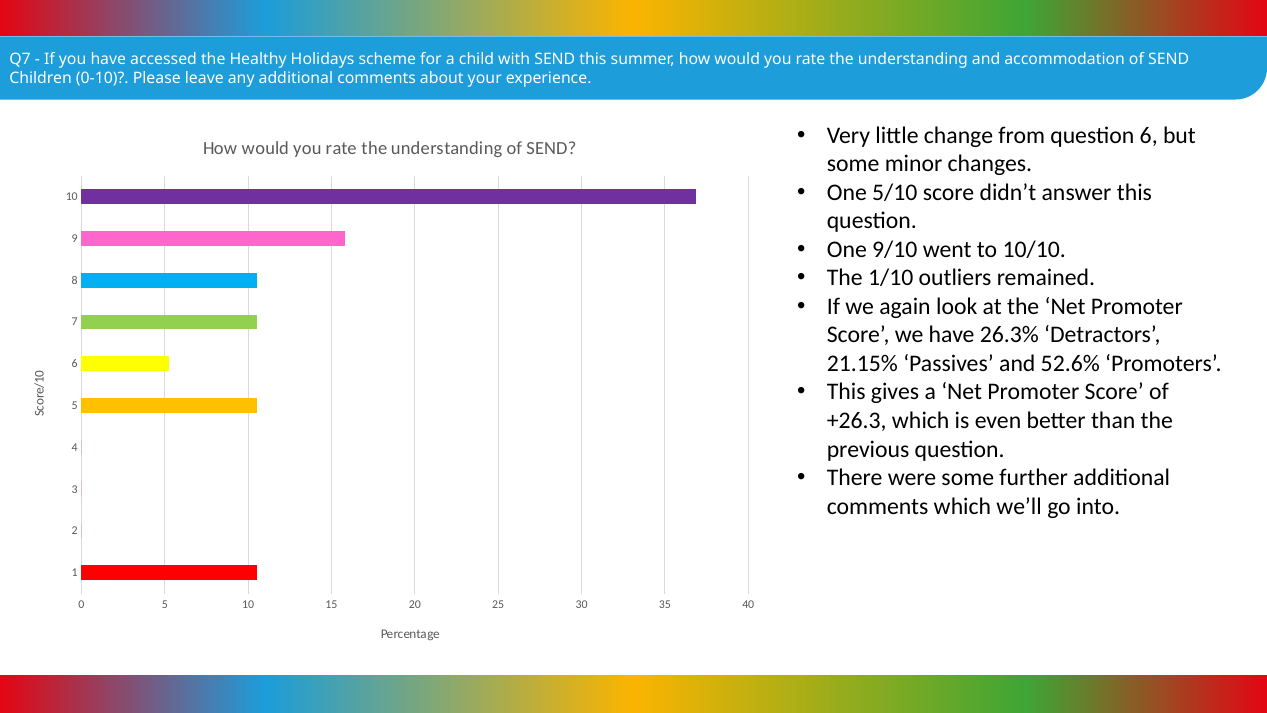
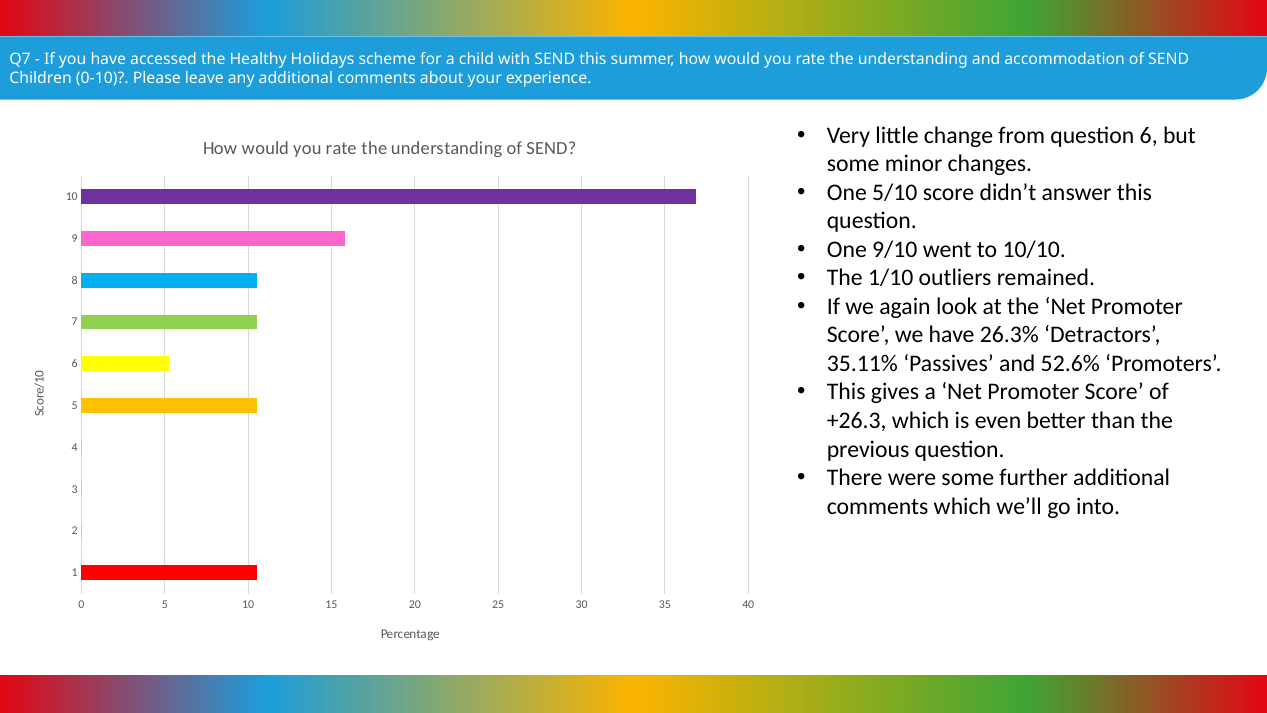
21.15%: 21.15% -> 35.11%
